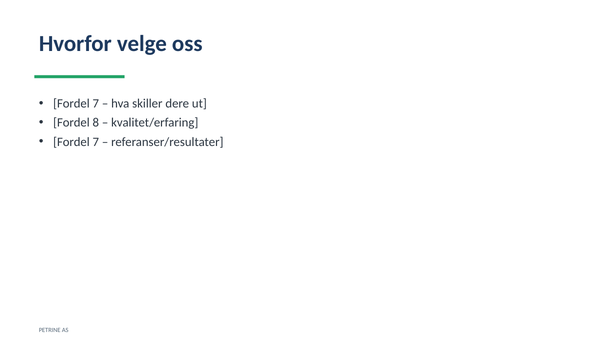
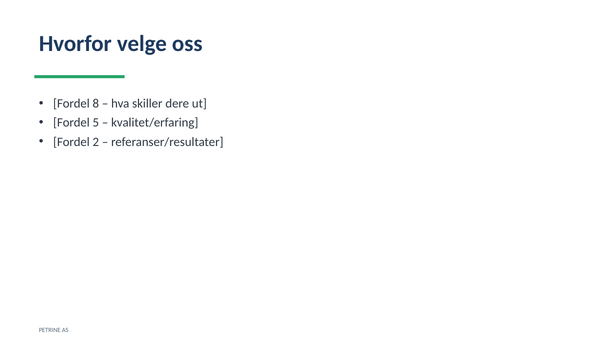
7 at (96, 103): 7 -> 8
8: 8 -> 5
7 at (96, 142): 7 -> 2
